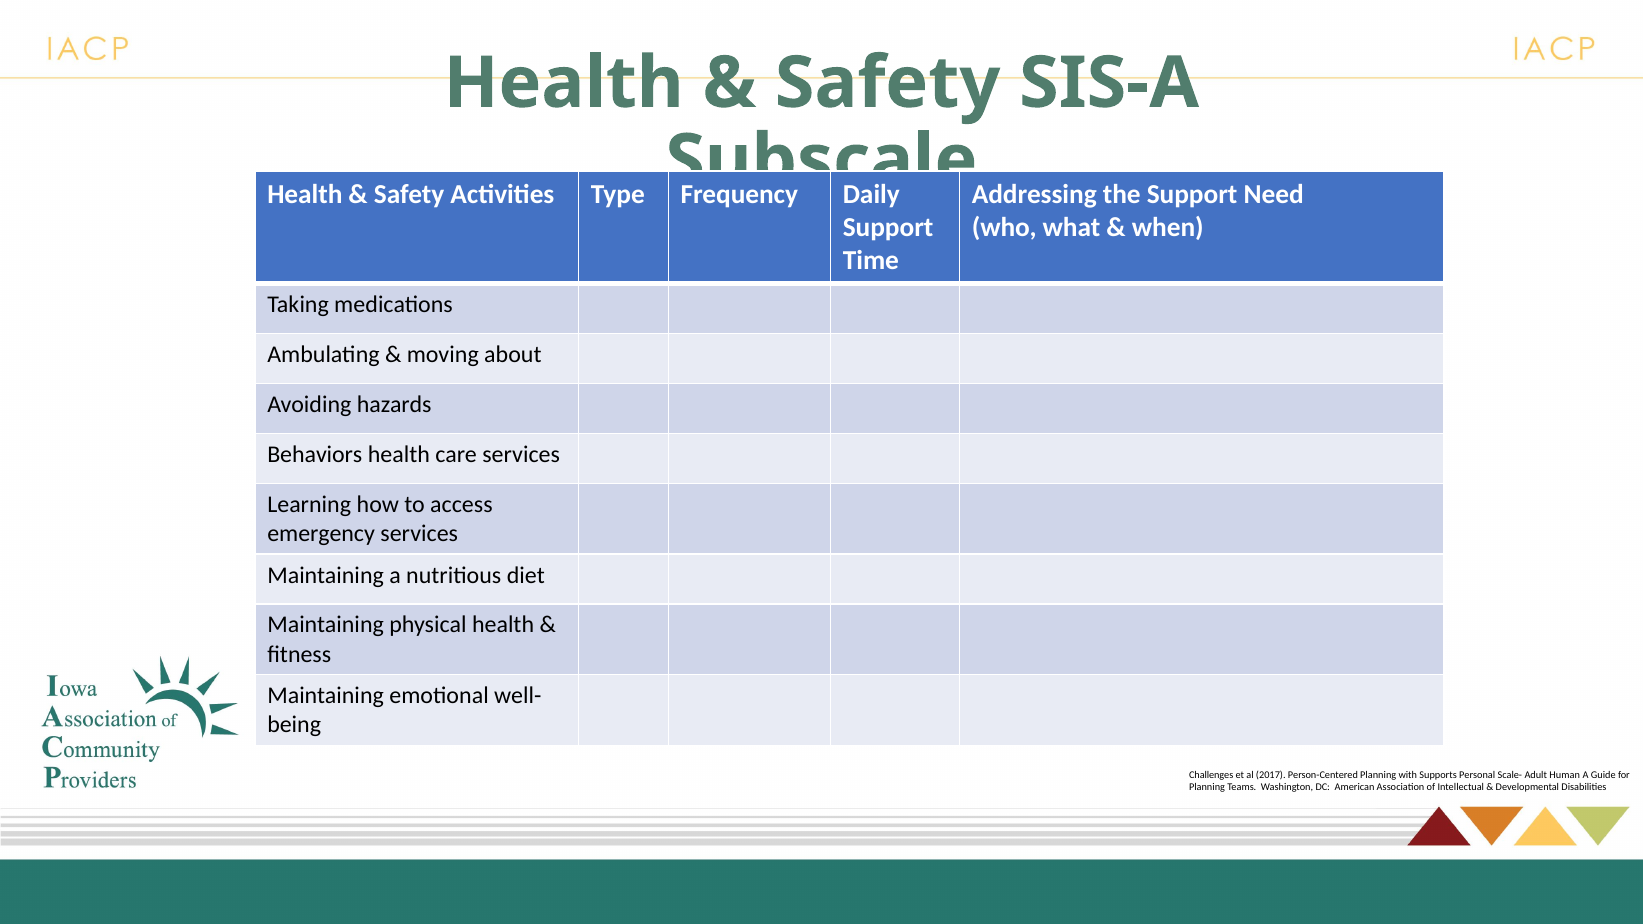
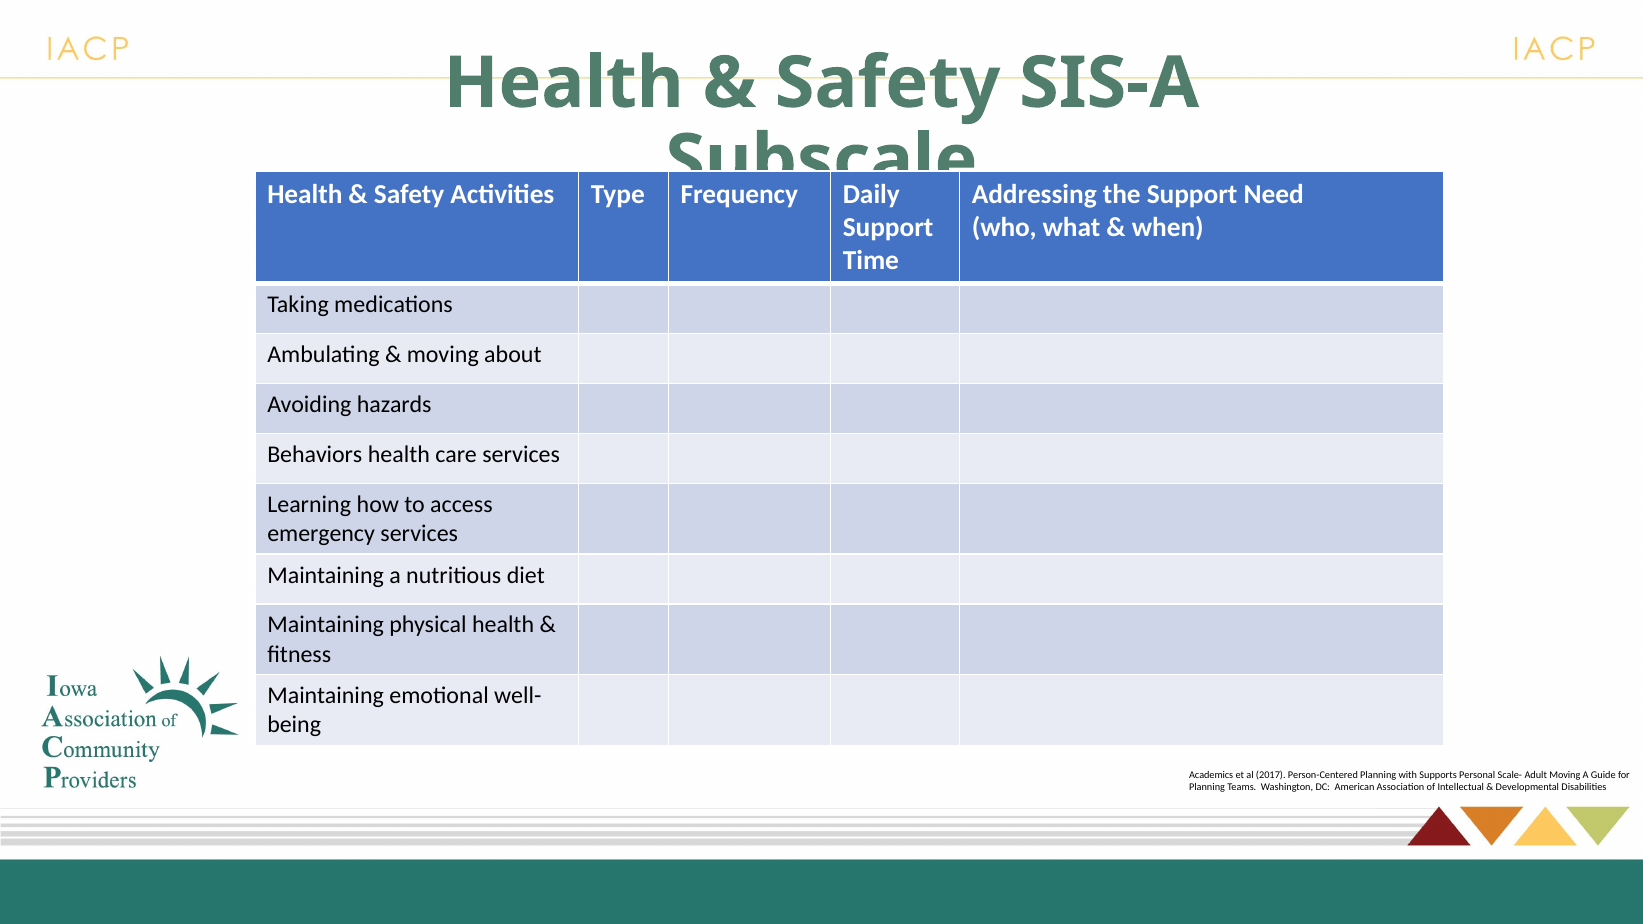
Challenges: Challenges -> Academics
Adult Human: Human -> Moving
